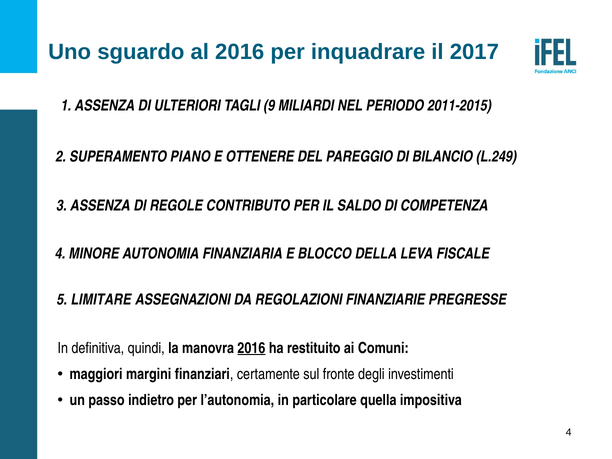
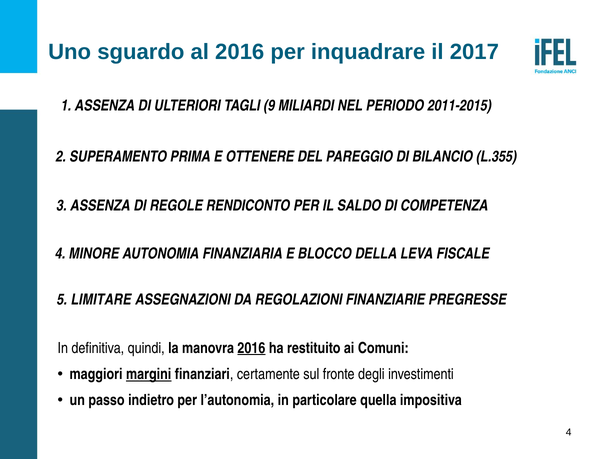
PIANO: PIANO -> PRIMA
L.249: L.249 -> L.355
CONTRIBUTO: CONTRIBUTO -> RENDICONTO
margini underline: none -> present
